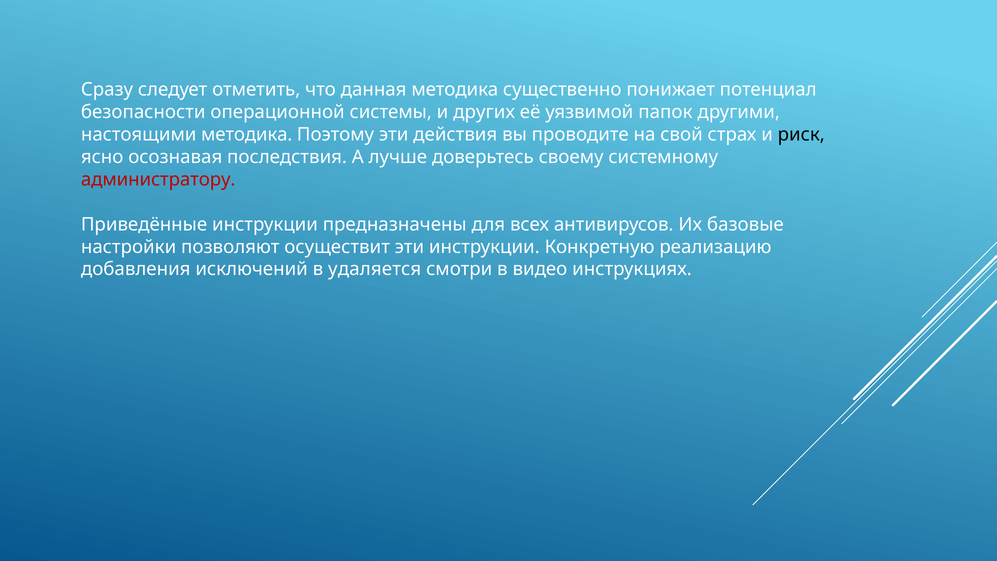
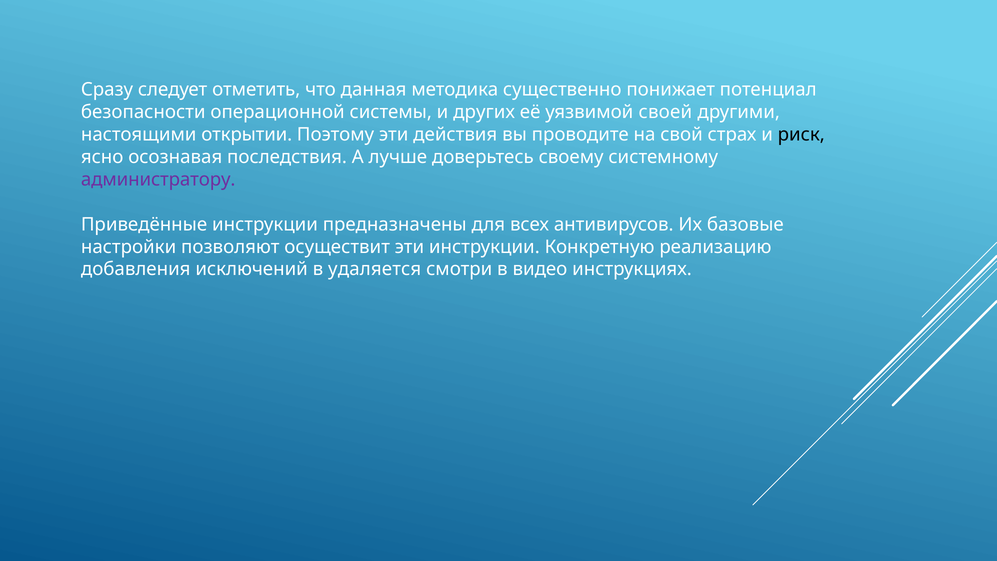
папок: папок -> своей
настоящими методика: методика -> открытии
администратору colour: red -> purple
